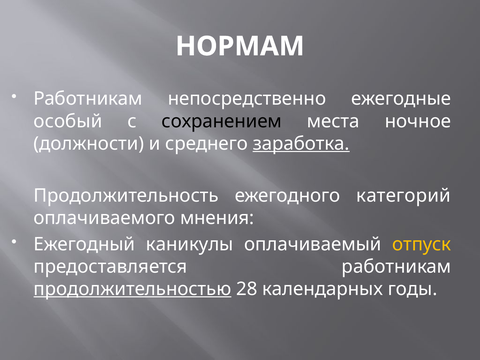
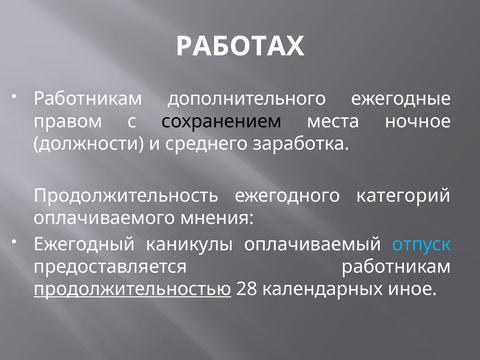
НОРМАМ: НОРМАМ -> РАБОТАХ
непосредственно: непосредственно -> дополнительного
особый: особый -> правом
заработка underline: present -> none
отпуск colour: yellow -> light blue
годы: годы -> иное
